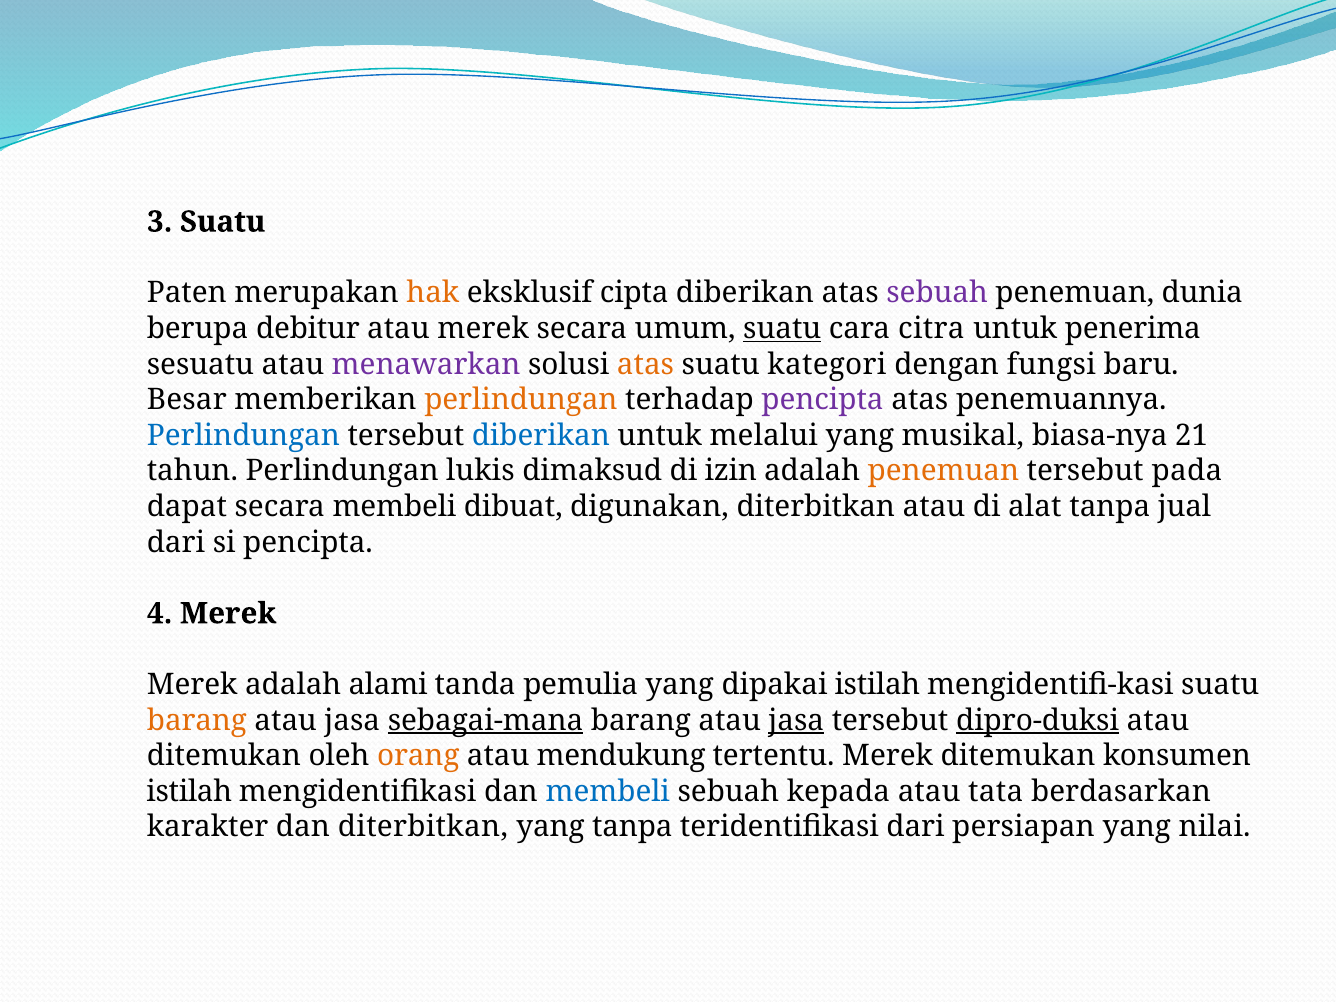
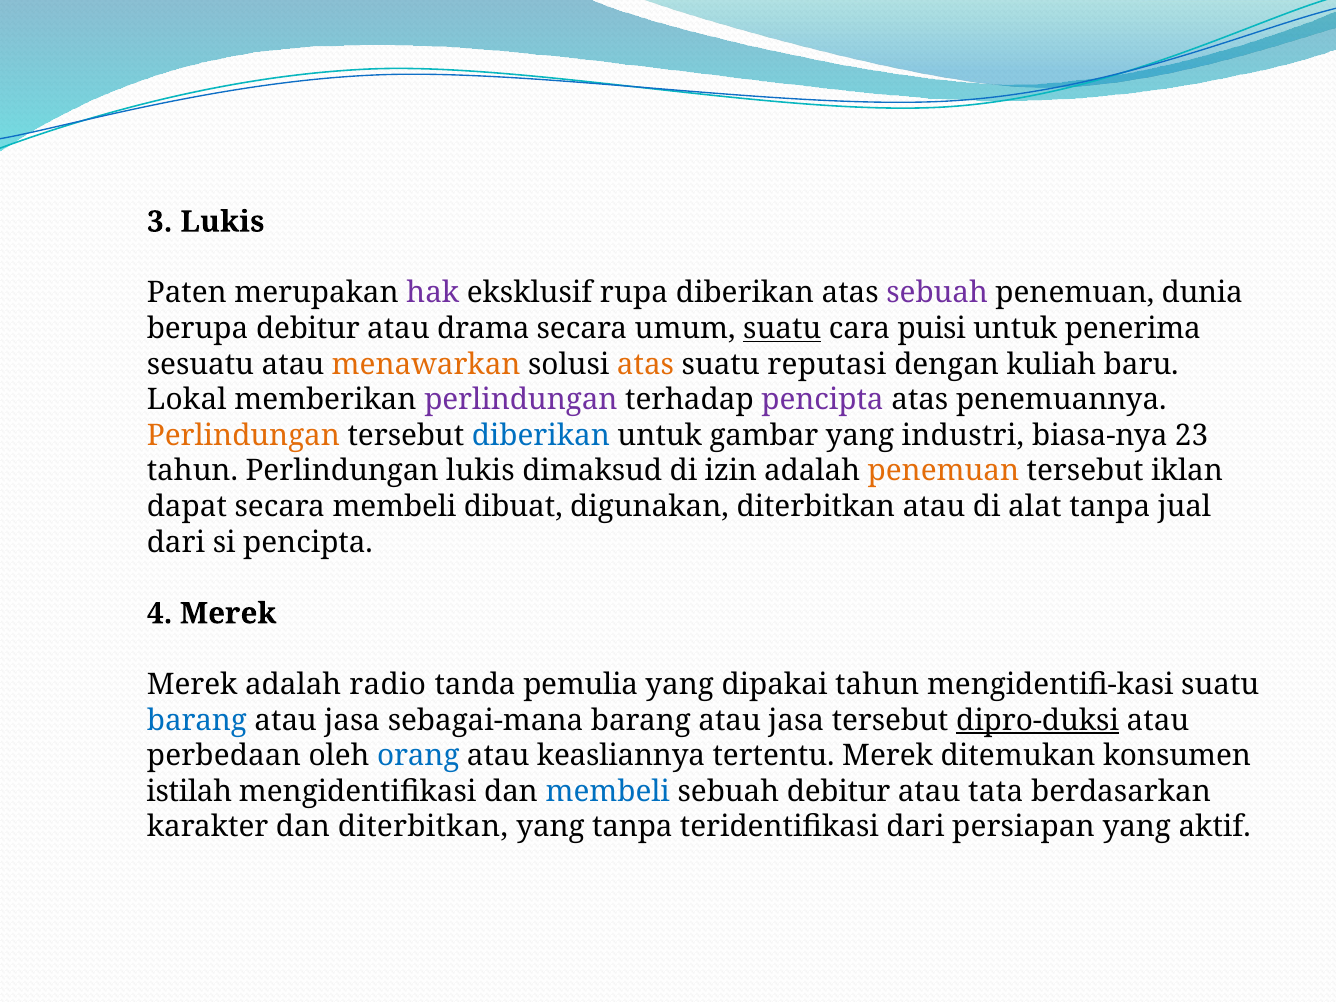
3 Suatu: Suatu -> Lukis
hak colour: orange -> purple
cipta: cipta -> rupa
atau merek: merek -> drama
citra: citra -> puisi
menawarkan colour: purple -> orange
kategori: kategori -> reputasi
fungsi: fungsi -> kuliah
Besar: Besar -> Lokal
perlindungan at (521, 400) colour: orange -> purple
Perlindungan at (243, 436) colour: blue -> orange
melalui: melalui -> gambar
musikal: musikal -> industri
21: 21 -> 23
pada: pada -> iklan
alami: alami -> radio
dipakai istilah: istilah -> tahun
barang at (197, 720) colour: orange -> blue
sebagai-mana underline: present -> none
jasa at (796, 720) underline: present -> none
ditemukan at (224, 756): ditemukan -> perbedaan
orang colour: orange -> blue
mendukung: mendukung -> keasliannya
sebuah kepada: kepada -> debitur
nilai: nilai -> aktif
